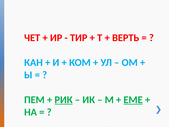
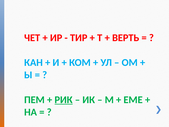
ЕМЕ underline: present -> none
